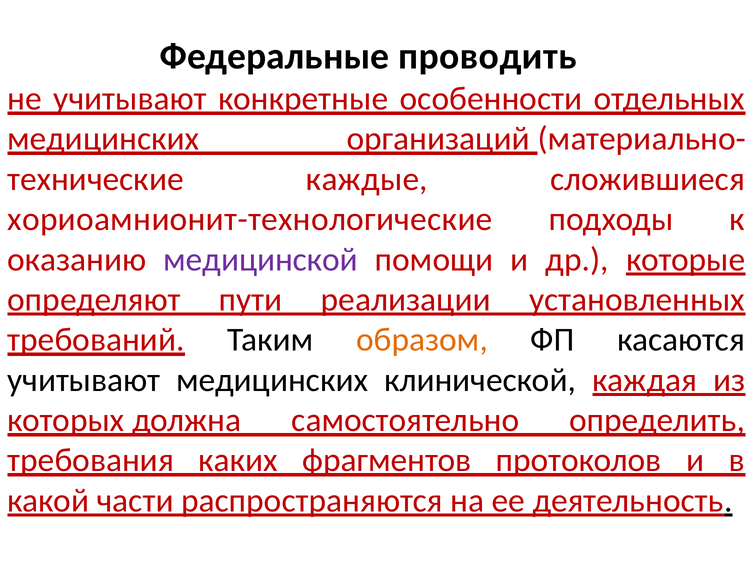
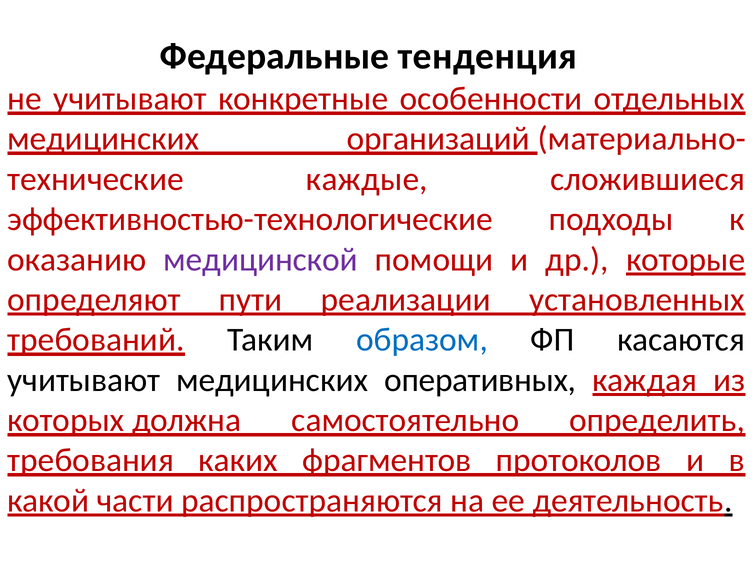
проводить: проводить -> тенденция
хориоамнионит-технологические: хориоамнионит-технологические -> эффективностью-технологические
образом colour: orange -> blue
клинической: клинической -> оперативных
